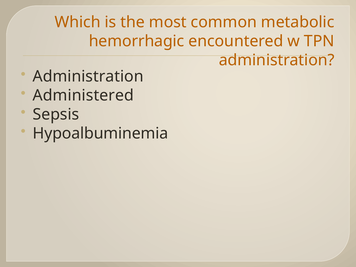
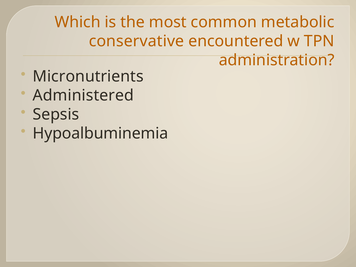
hemorrhagic: hemorrhagic -> conservative
Administration at (88, 76): Administration -> Micronutrients
